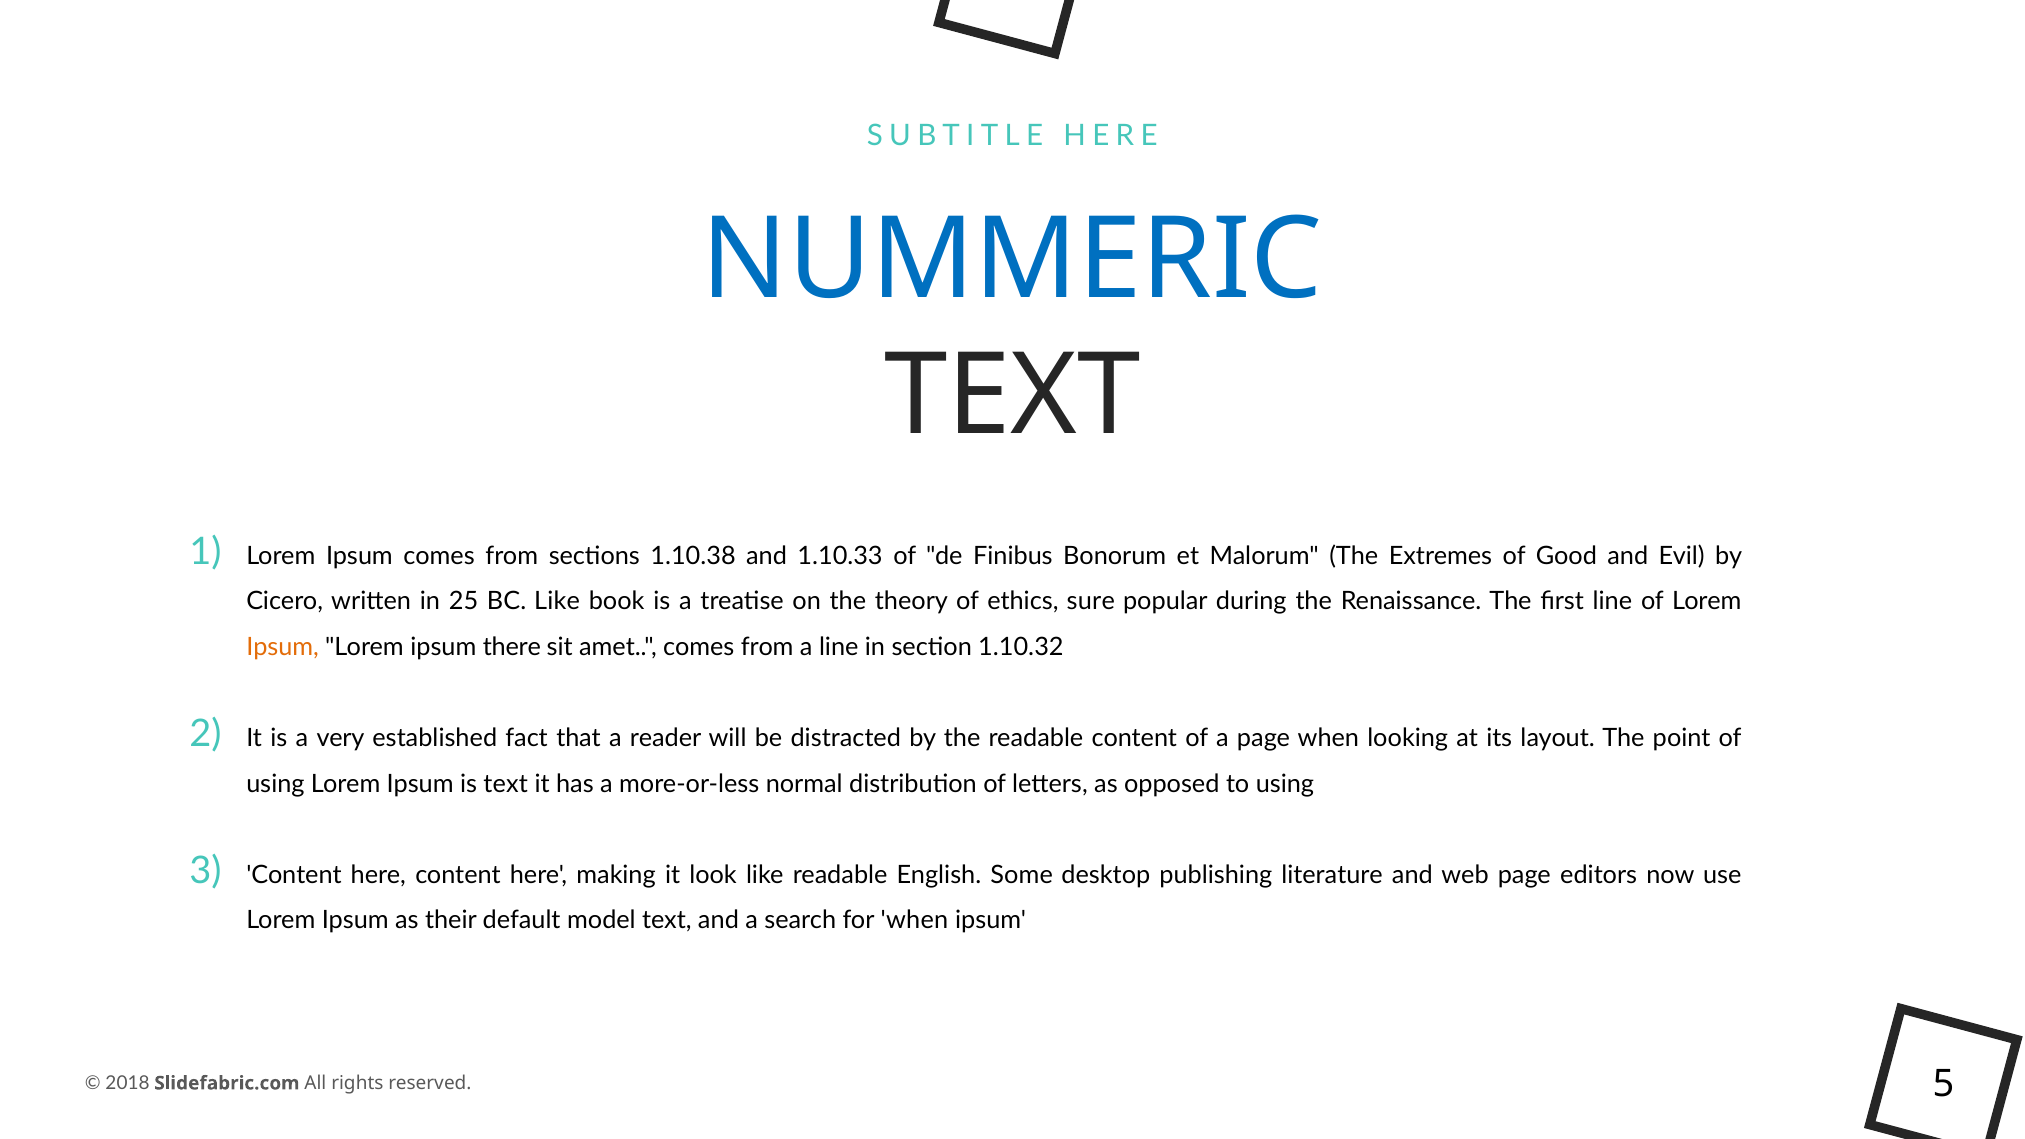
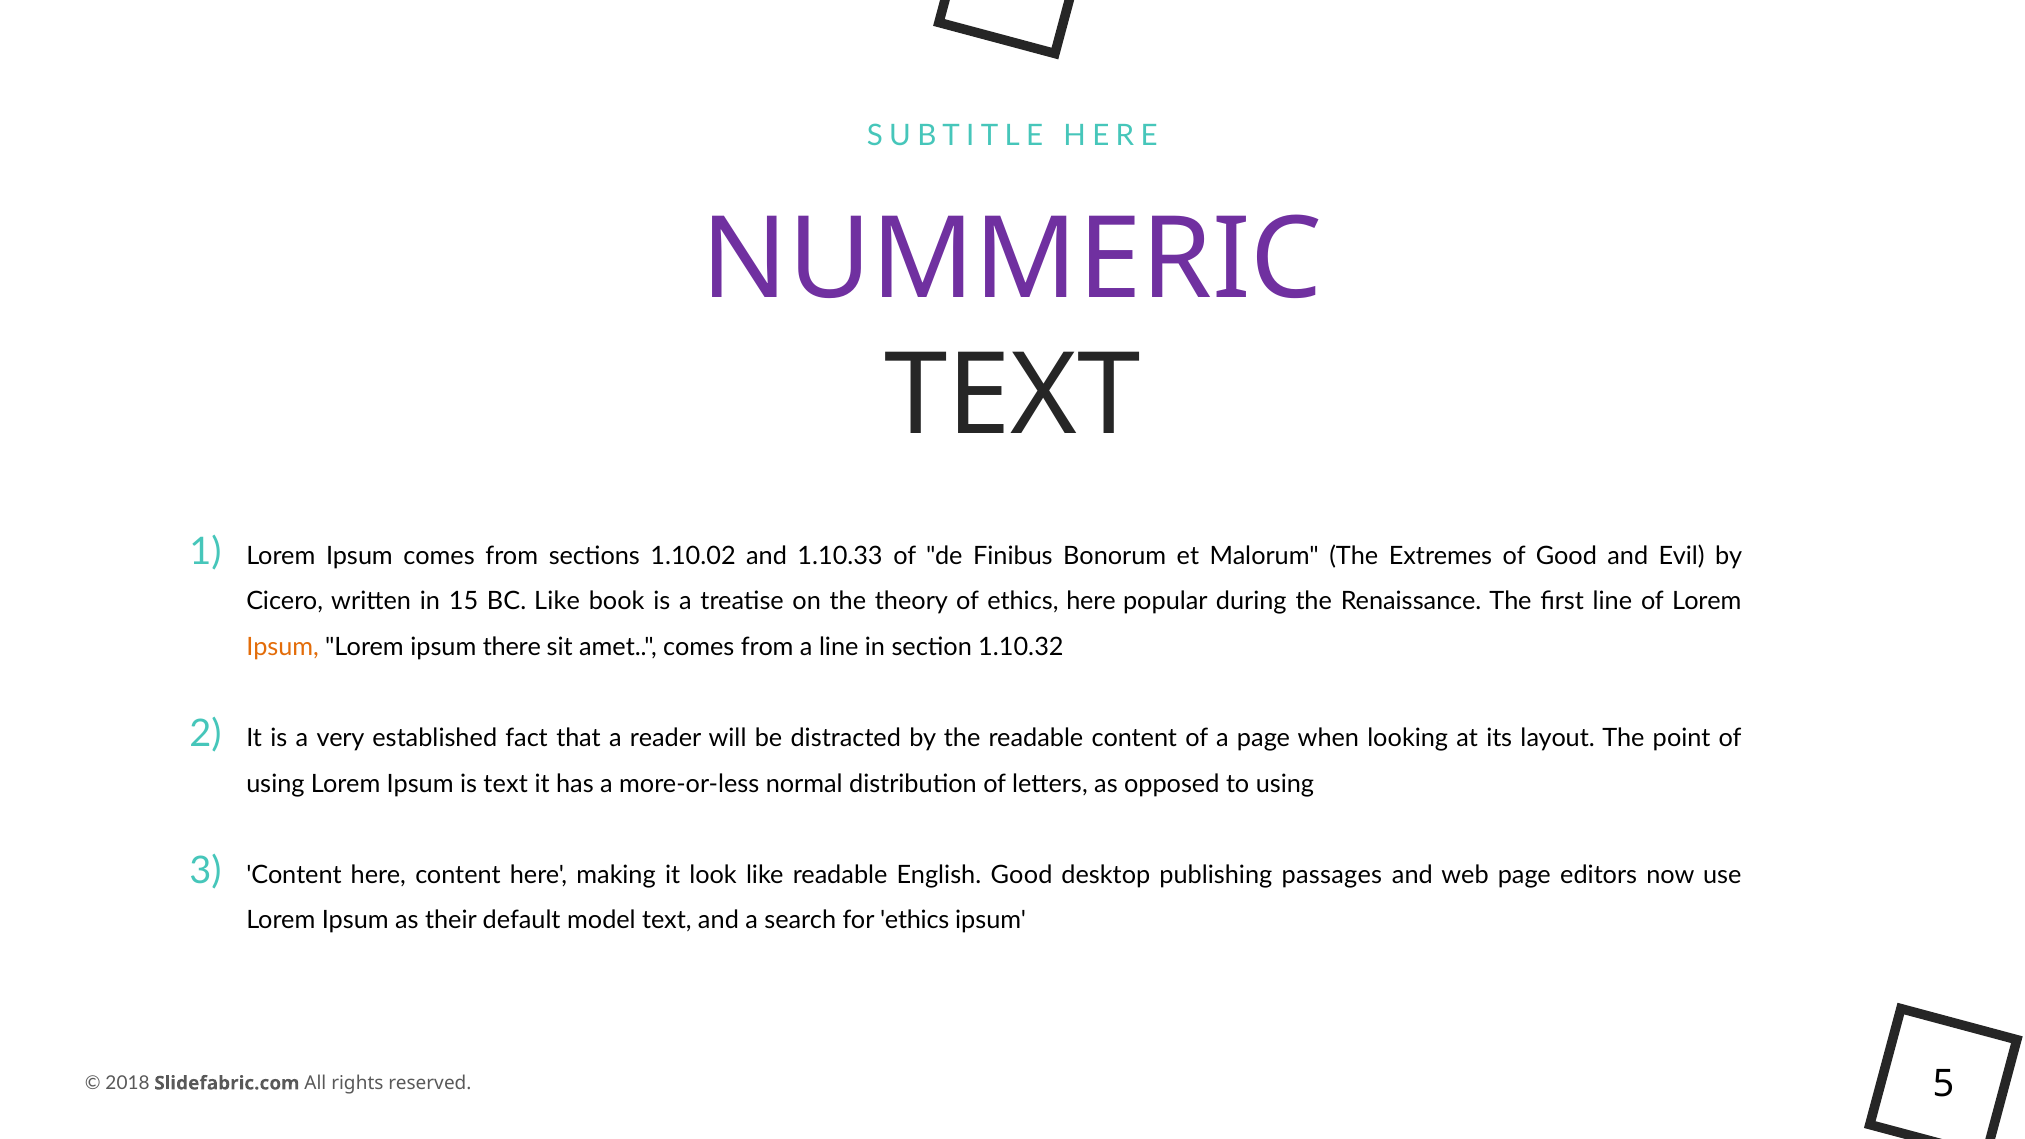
NUMMERIC colour: blue -> purple
1.10.38: 1.10.38 -> 1.10.02
25: 25 -> 15
ethics sure: sure -> here
English Some: Some -> Good
literature: literature -> passages
for when: when -> ethics
